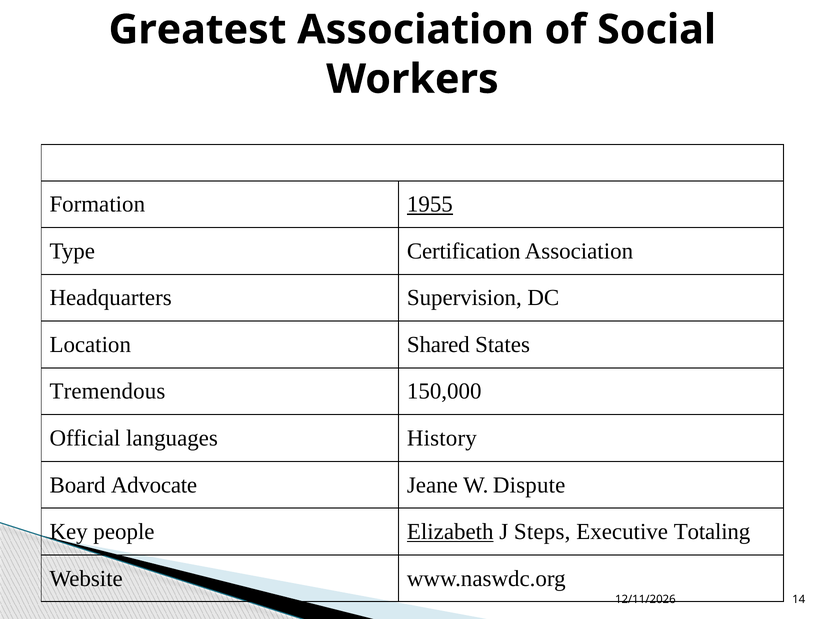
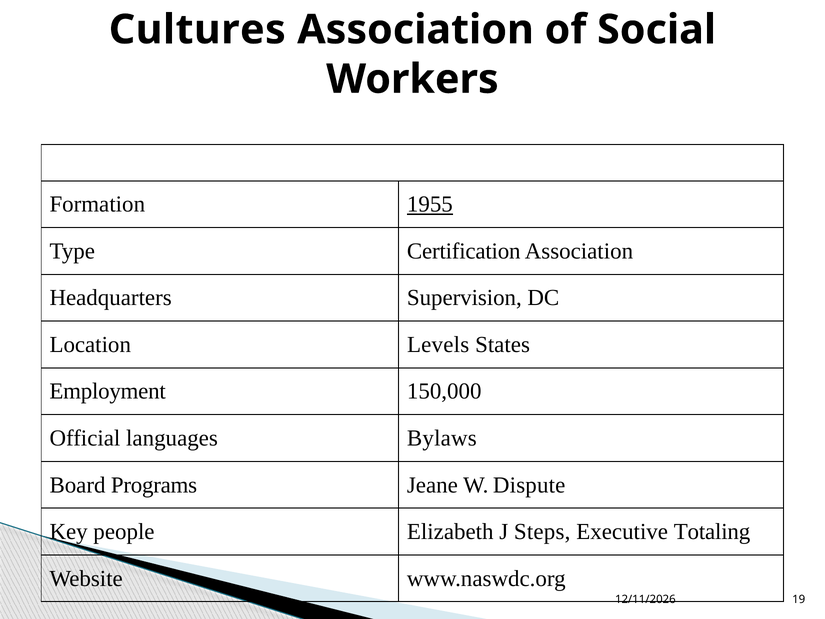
Greatest: Greatest -> Cultures
Shared: Shared -> Levels
Tremendous: Tremendous -> Employment
History: History -> Bylaws
Advocate: Advocate -> Programs
Elizabeth underline: present -> none
14: 14 -> 19
